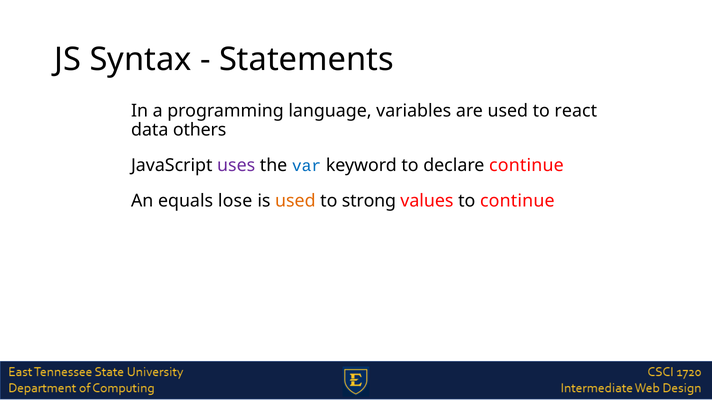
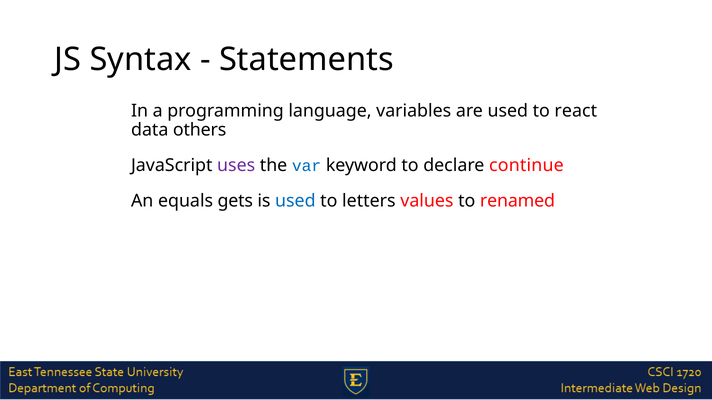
lose: lose -> gets
used at (295, 201) colour: orange -> blue
strong: strong -> letters
to continue: continue -> renamed
